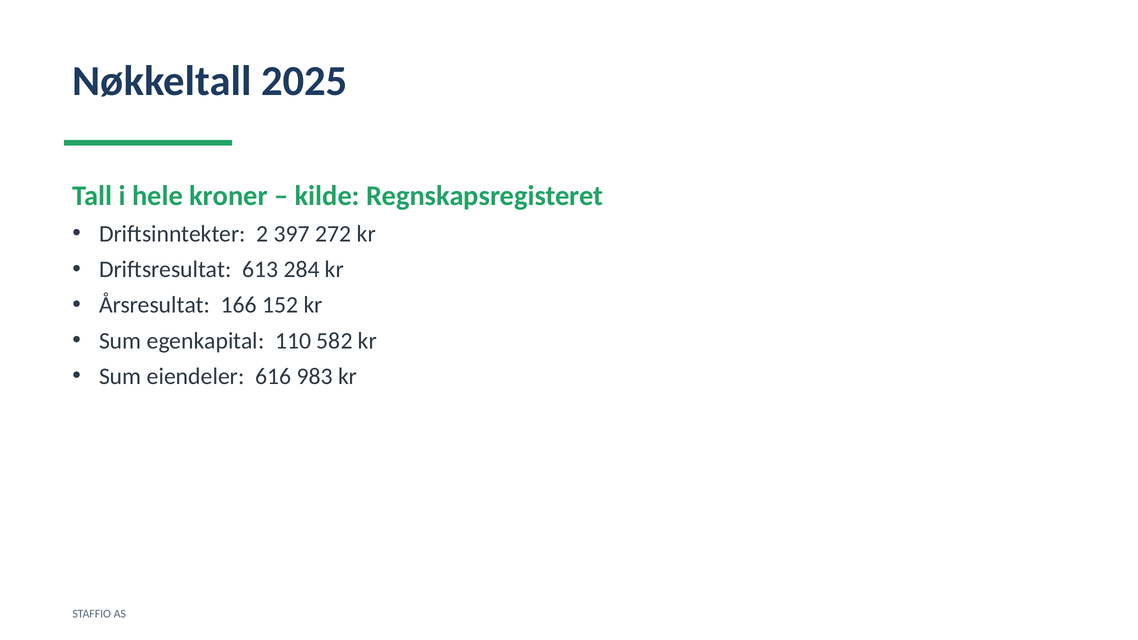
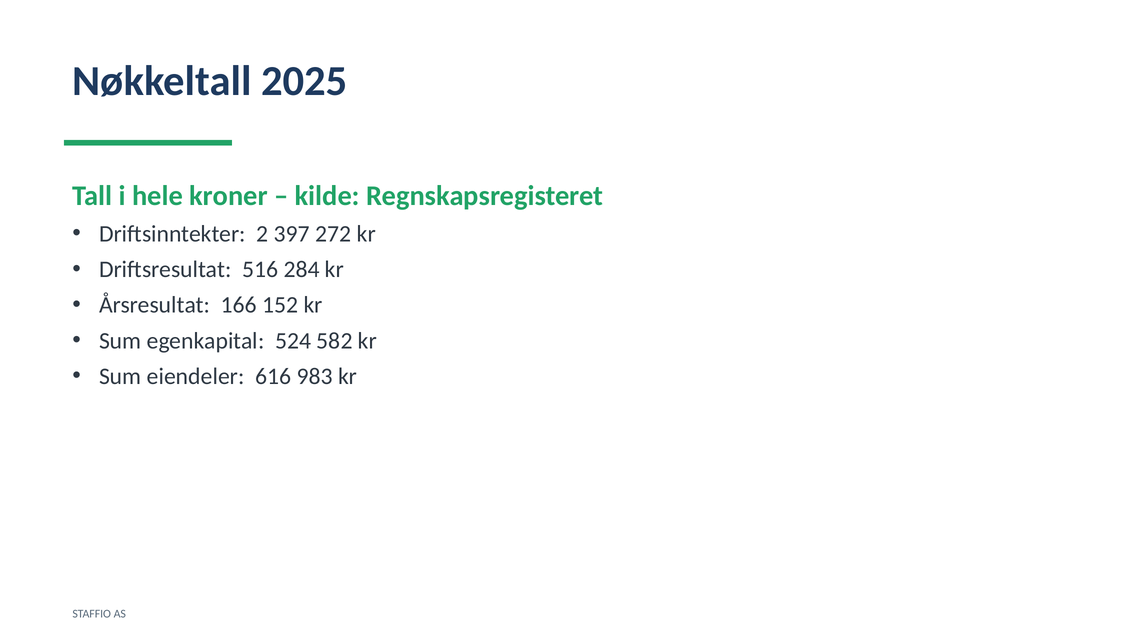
613: 613 -> 516
110: 110 -> 524
